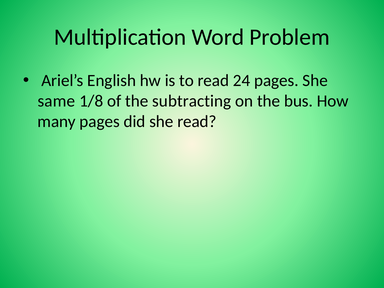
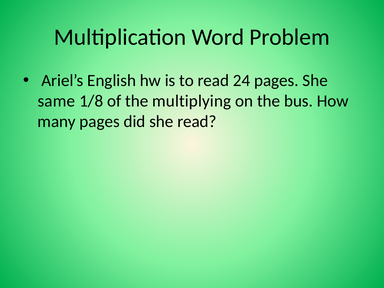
subtracting: subtracting -> multiplying
